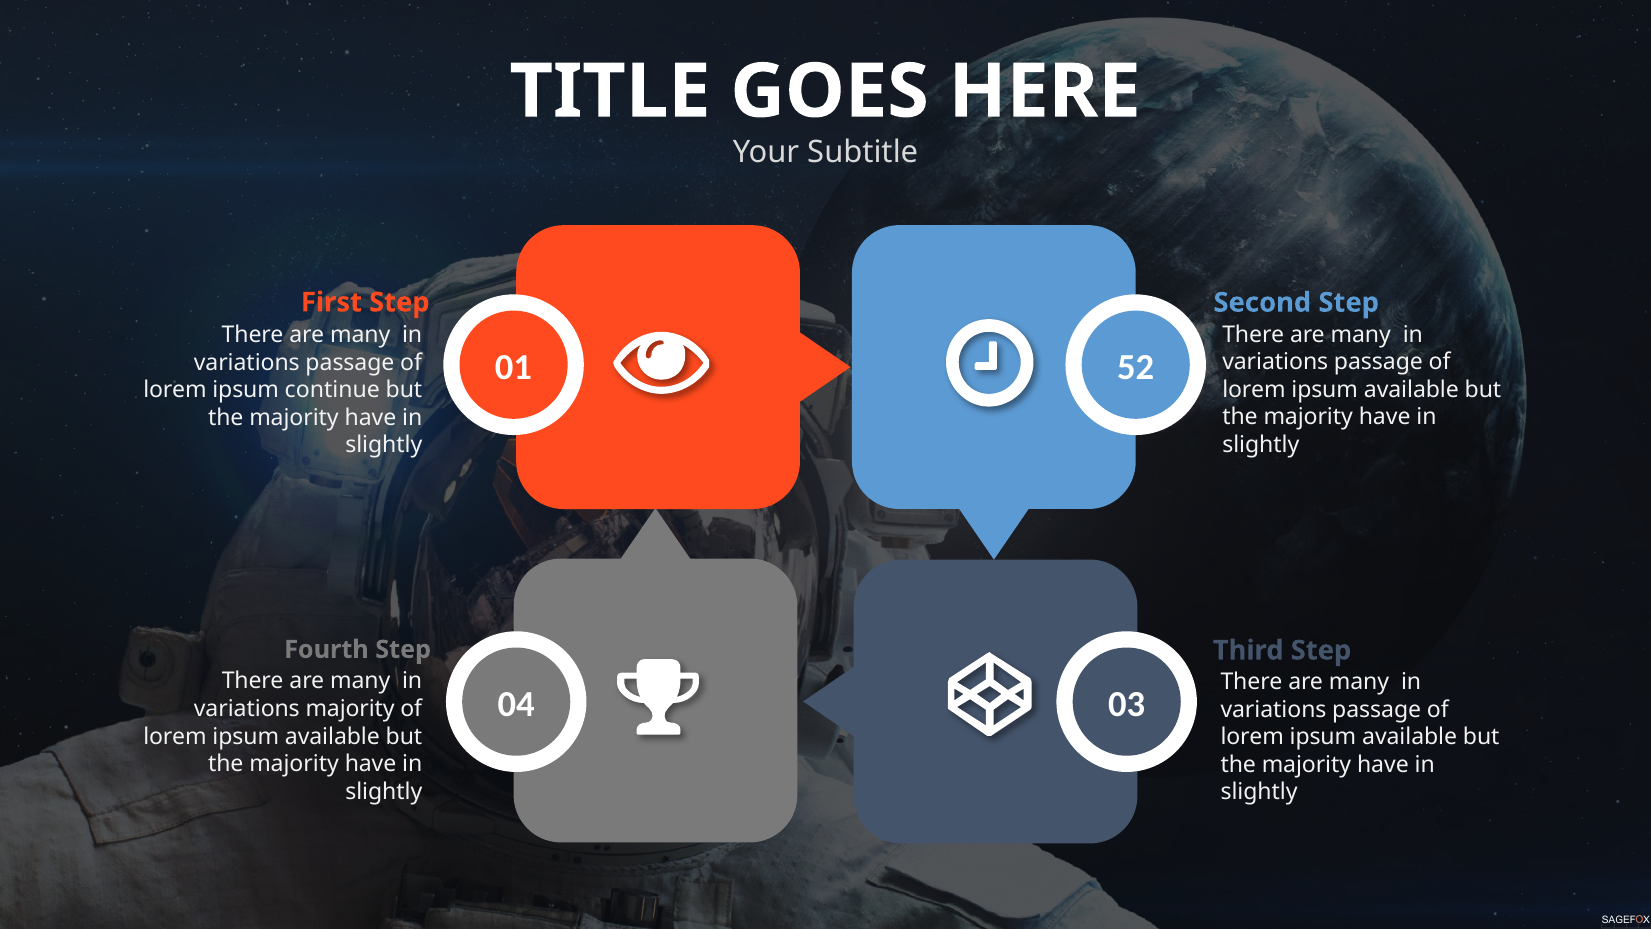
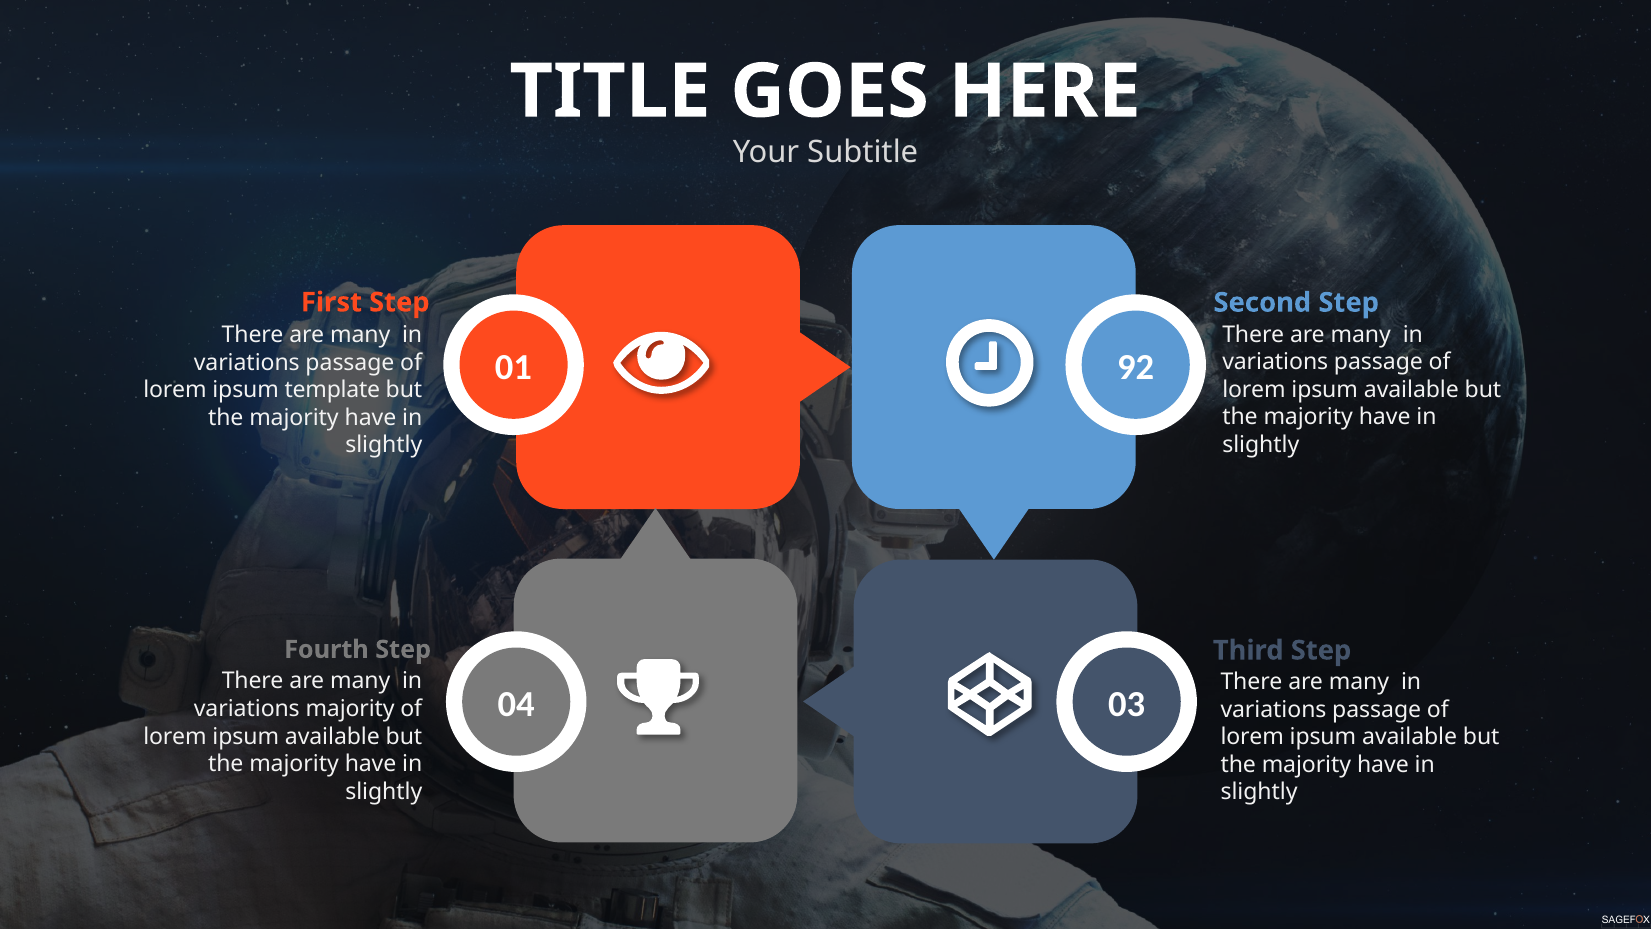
52: 52 -> 92
continue: continue -> template
